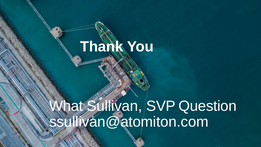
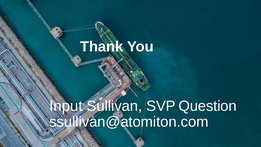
What: What -> Input
